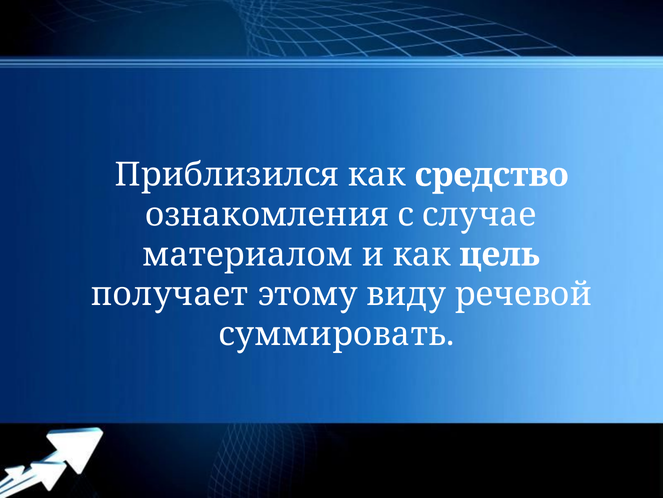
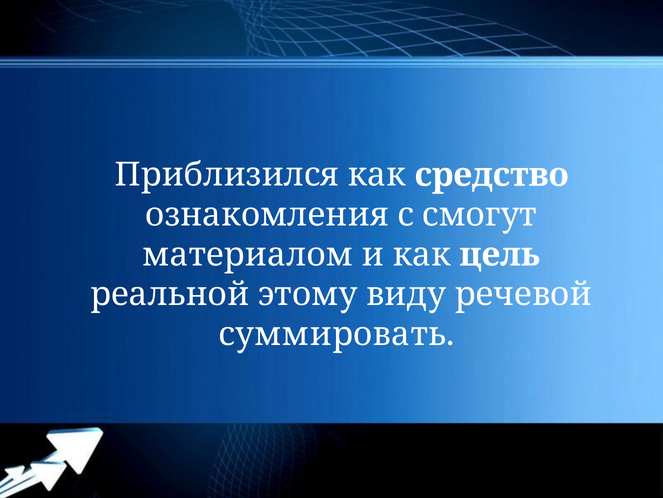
случае: случае -> смогут
получает: получает -> реальной
